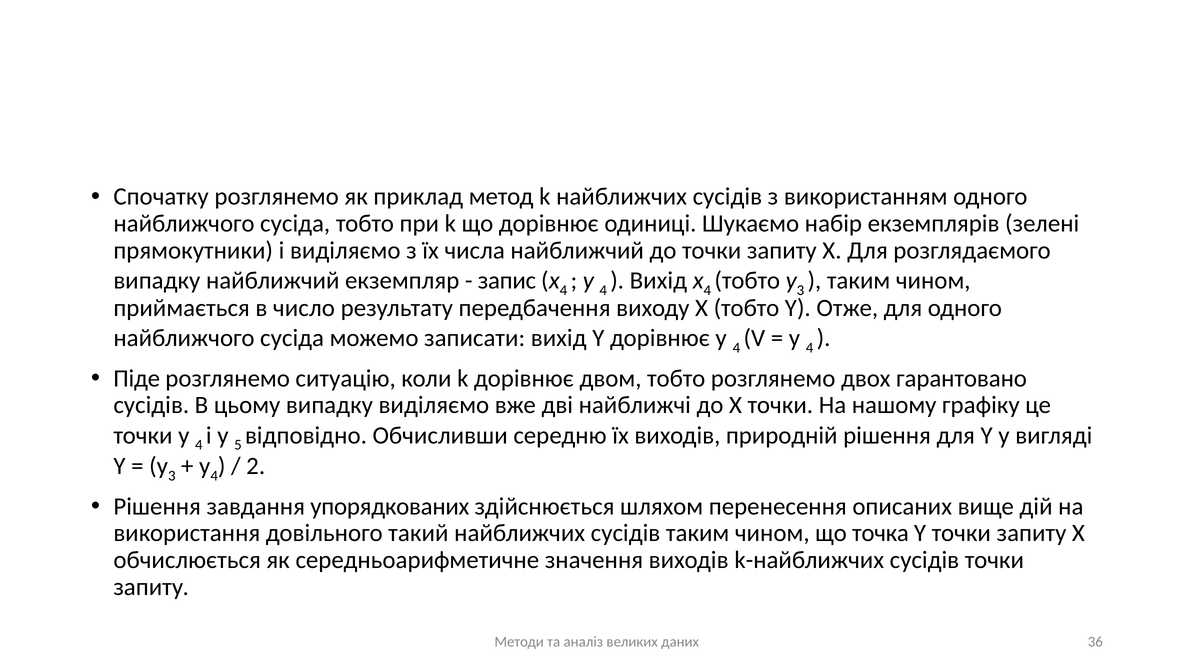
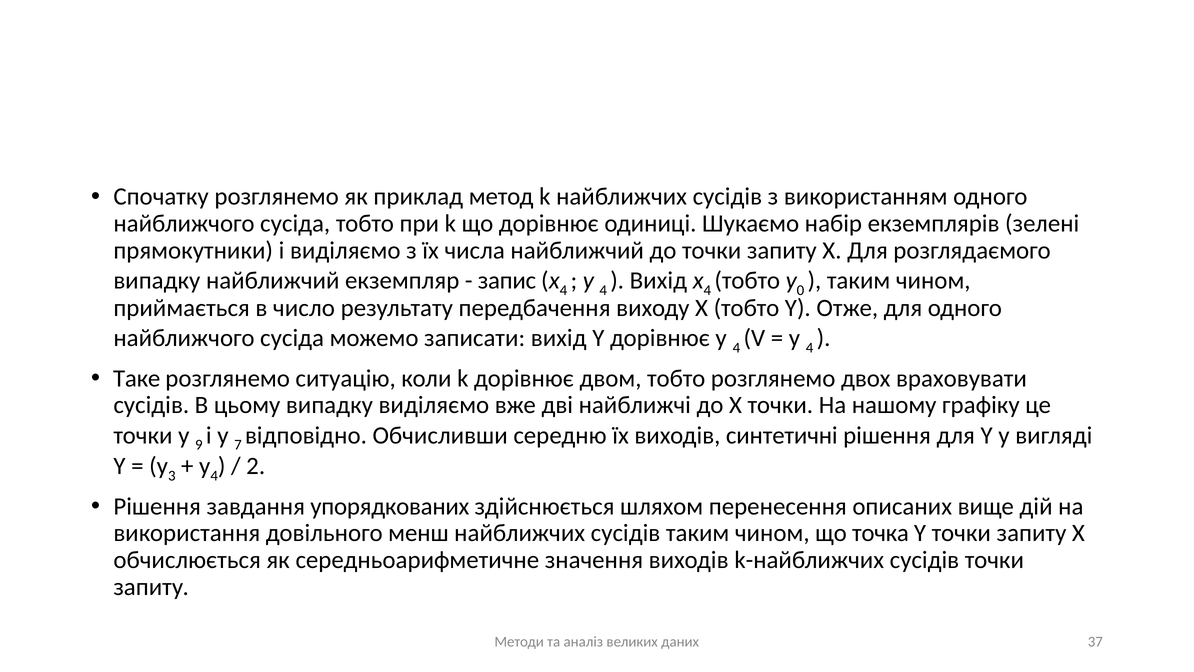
тобто у 3: 3 -> 0
Піде: Піде -> Таке
гарантовано: гарантовано -> враховувати
точки у 4: 4 -> 9
5: 5 -> 7
природній: природній -> синтетичні
такий: такий -> менш
36: 36 -> 37
